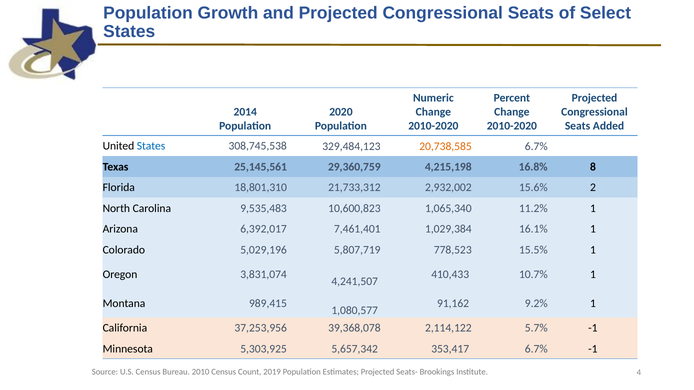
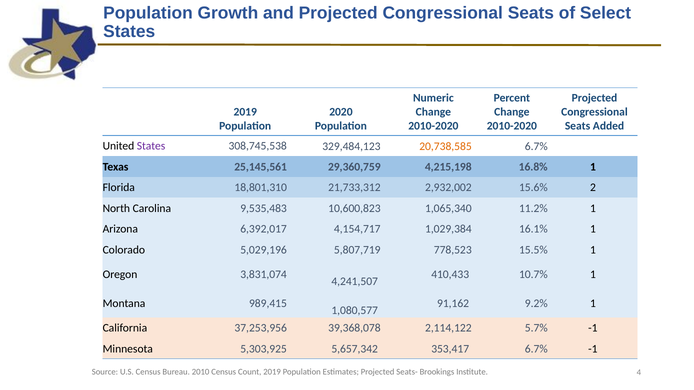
2014 at (245, 112): 2014 -> 2019
States at (151, 146) colour: blue -> purple
16.8% 8: 8 -> 1
7,461,401: 7,461,401 -> 4,154,717
